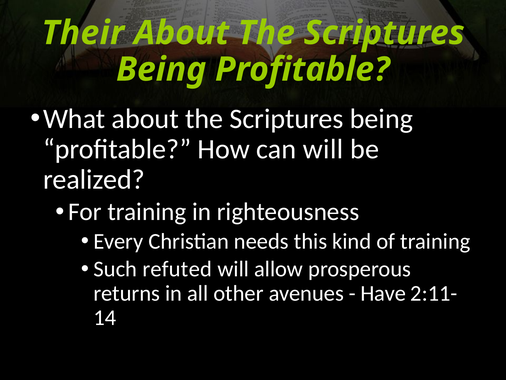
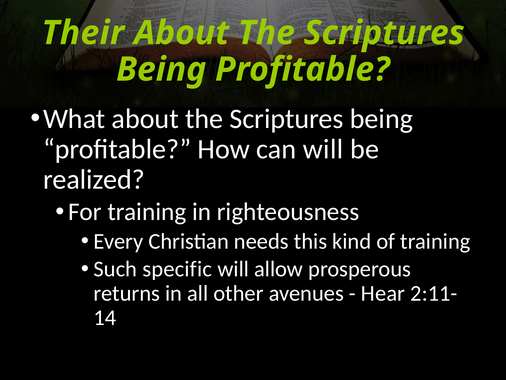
refuted: refuted -> specific
Have: Have -> Hear
